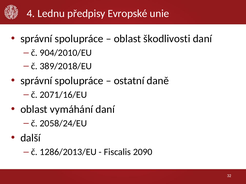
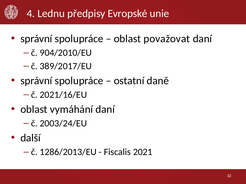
škodlivosti: škodlivosti -> považovat
389/2018/EU: 389/2018/EU -> 389/2017/EU
2071/16/EU: 2071/16/EU -> 2021/16/EU
2058/24/EU: 2058/24/EU -> 2003/24/EU
2090: 2090 -> 2021
